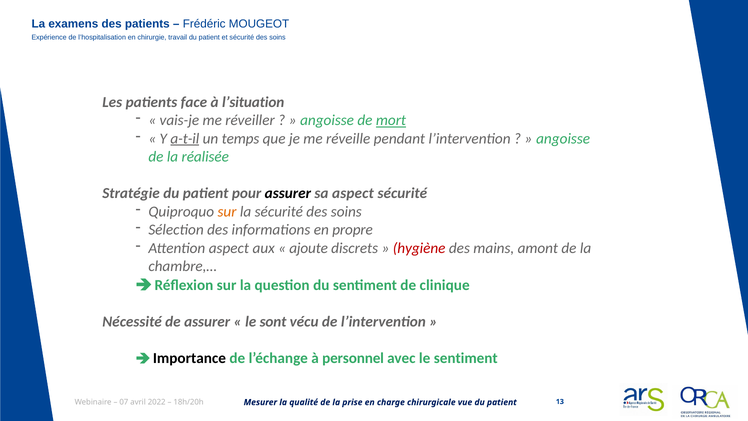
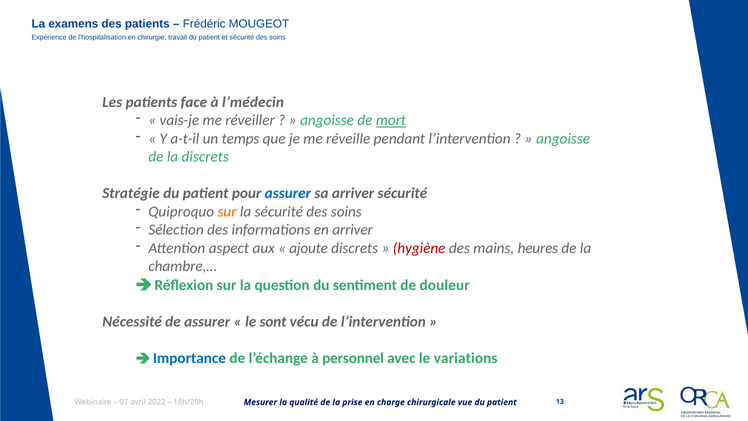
l’situation: l’situation -> l’médecin
a-t-il underline: present -> none
la réalisée: réalisée -> discrets
assurer at (288, 193) colour: black -> blue
sa aspect: aspect -> arriver
en propre: propre -> arriver
amont: amont -> heures
clinique: clinique -> douleur
Importance colour: black -> blue
le sentiment: sentiment -> variations
